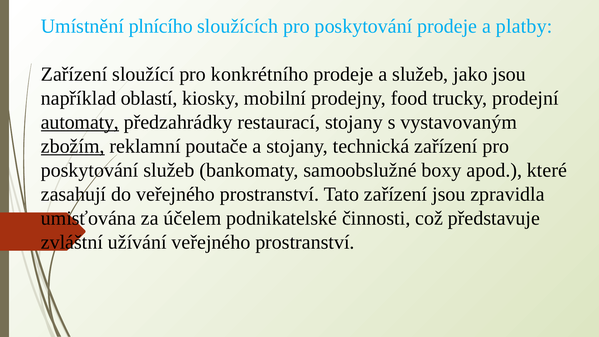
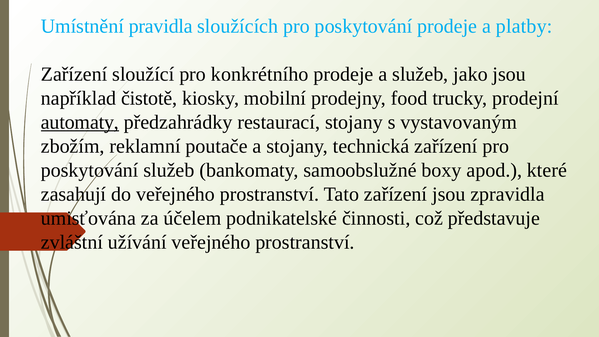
plnícího: plnícího -> pravidla
oblastí: oblastí -> čistotě
zbožím underline: present -> none
